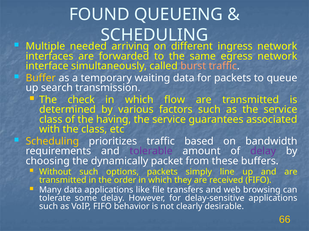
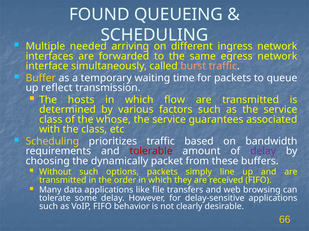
waiting data: data -> time
search: search -> reflect
check: check -> hosts
having: having -> whose
tolerable colour: purple -> red
